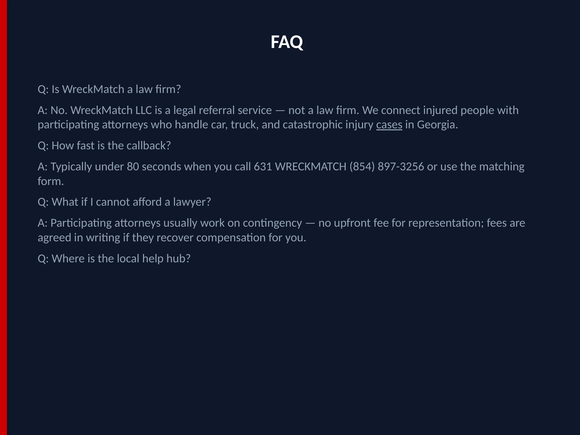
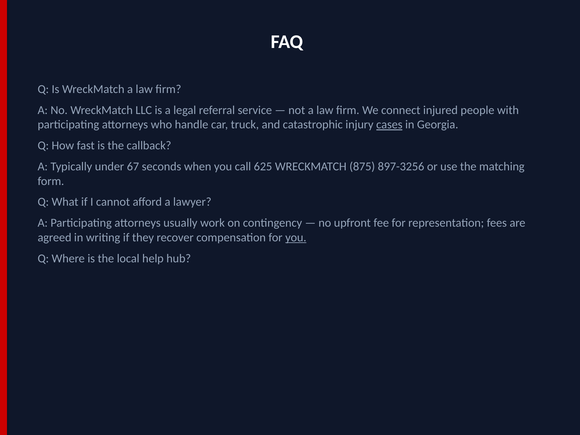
80: 80 -> 67
631: 631 -> 625
854: 854 -> 875
you at (296, 237) underline: none -> present
